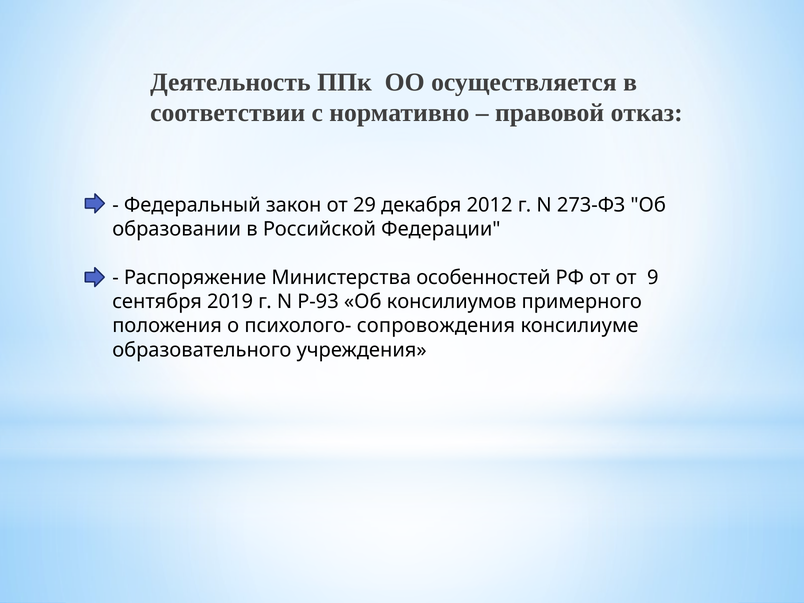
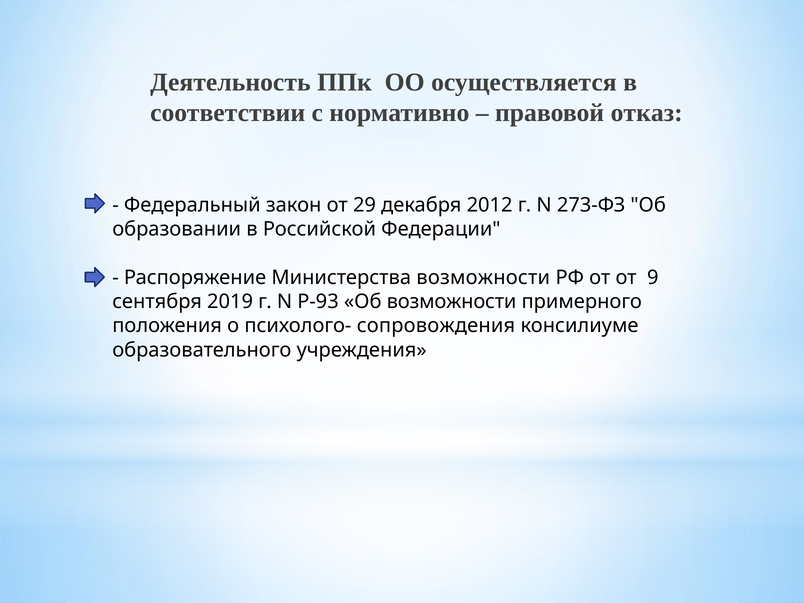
Министерства особенностей: особенностей -> возможности
Об консилиумов: консилиумов -> возможности
